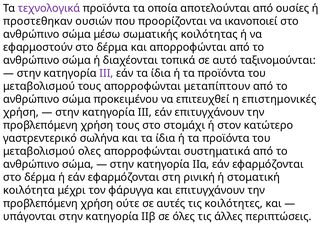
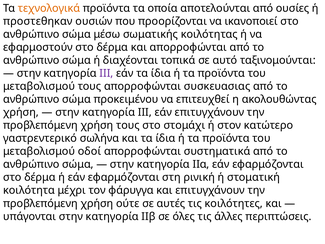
τεχνολογικά colour: purple -> orange
μεταπίπτουν: μεταπίπτουν -> συσκευασιας
επιστημονικές: επιστημονικές -> ακολουθώντας
ολες: ολες -> οδοί
